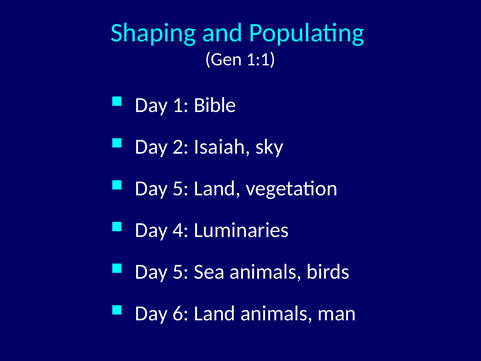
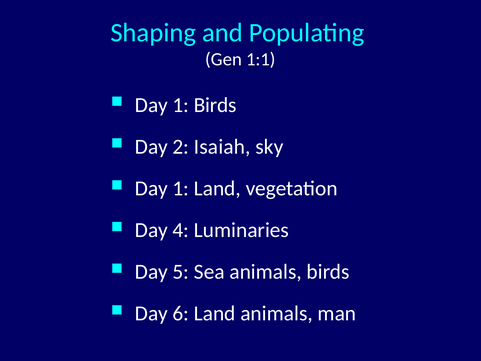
1 Bible: Bible -> Birds
5 at (181, 188): 5 -> 1
